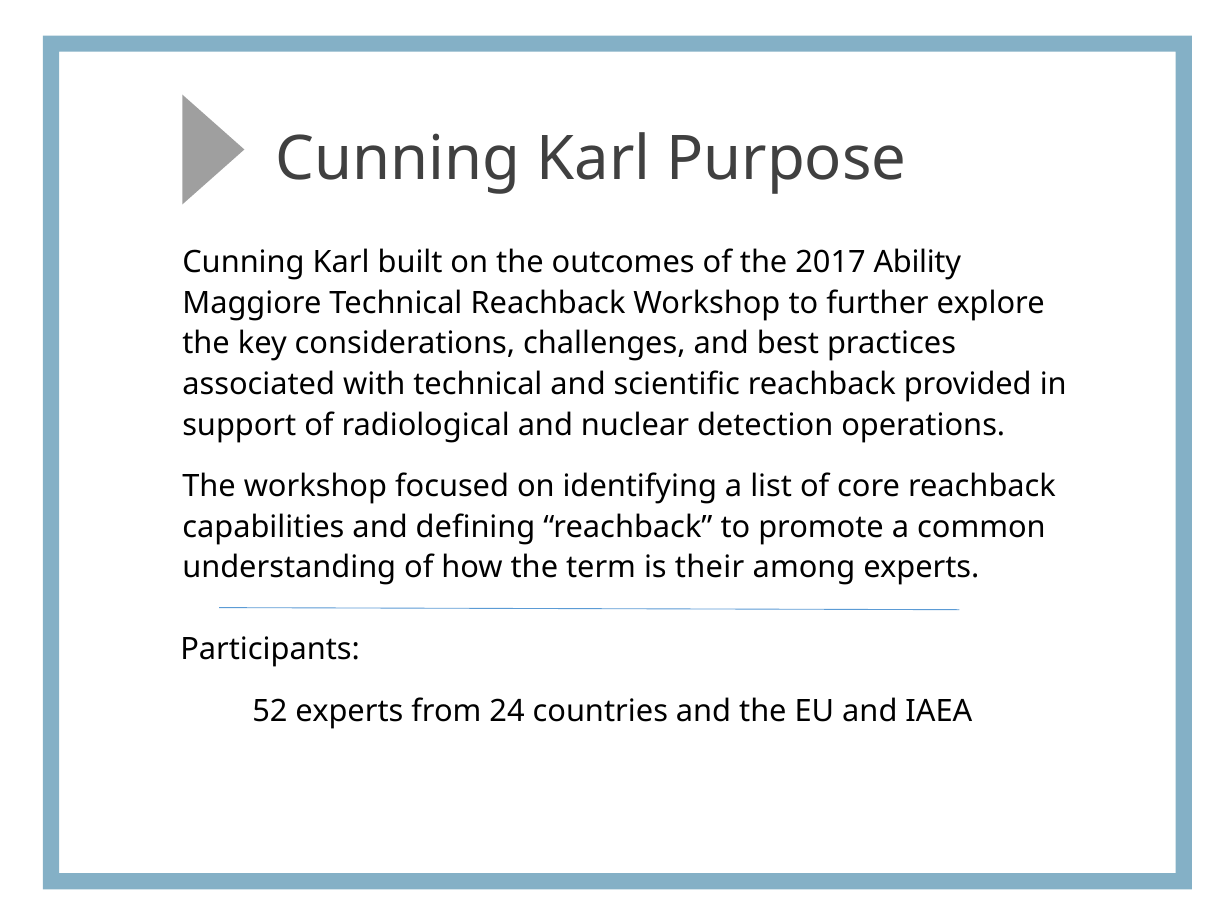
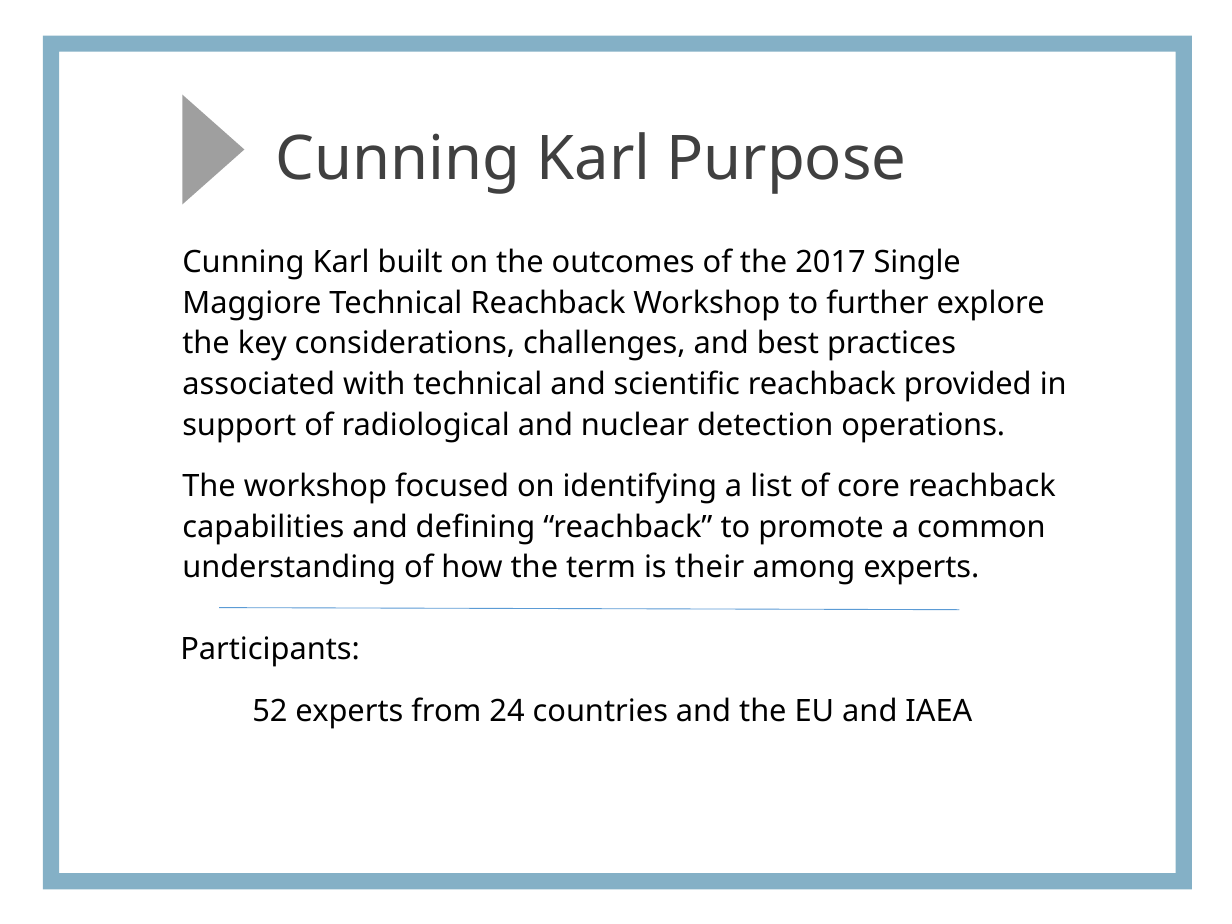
Ability: Ability -> Single
